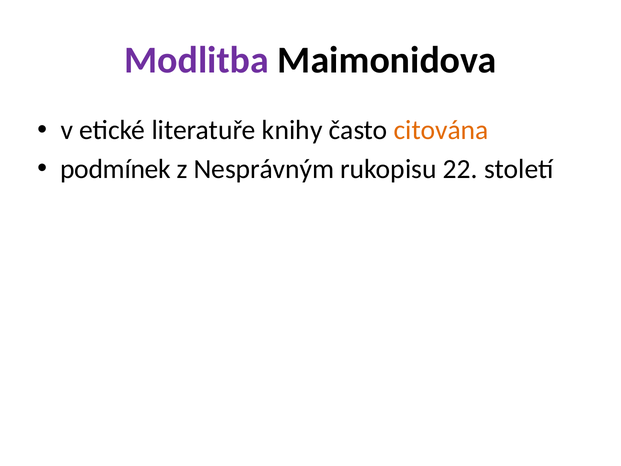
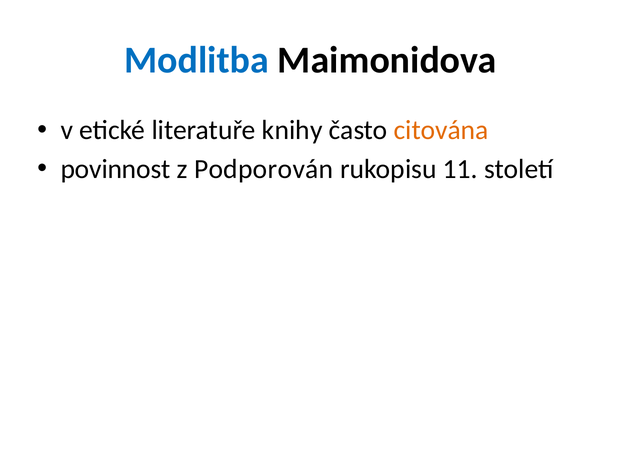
Modlitba colour: purple -> blue
podmínek: podmínek -> povinnost
Nesprávným: Nesprávným -> Podporován
22: 22 -> 11
